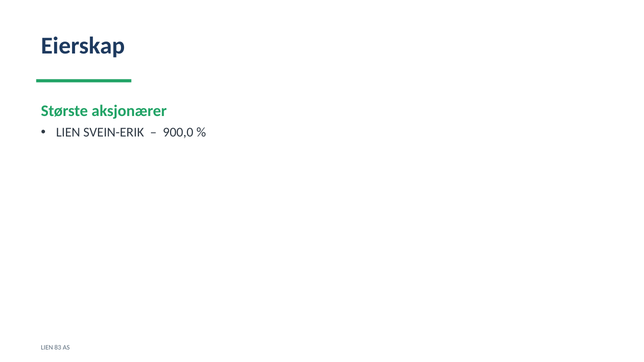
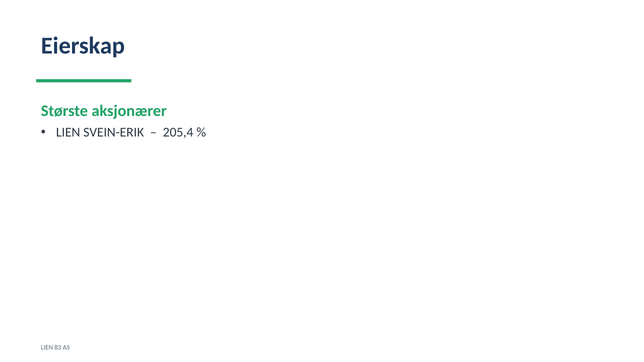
900,0: 900,0 -> 205,4
